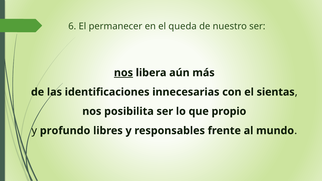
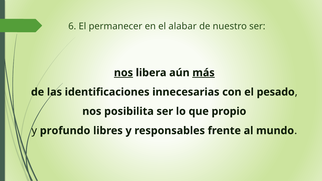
queda: queda -> alabar
más underline: none -> present
sientas: sientas -> pesado
